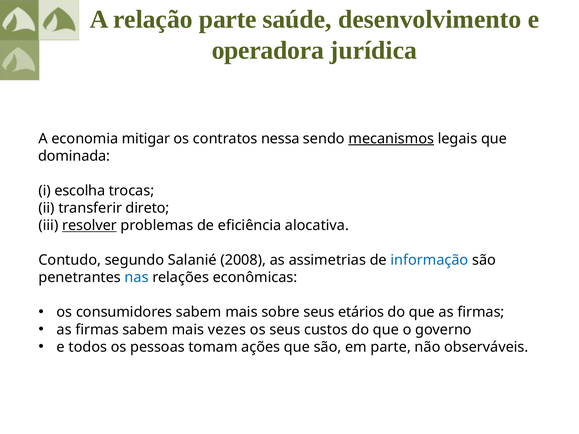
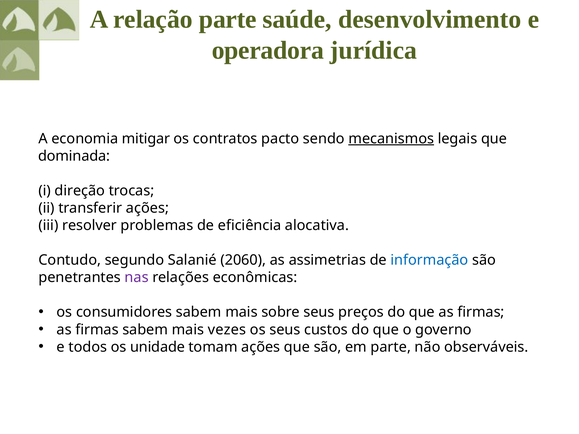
nessa: nessa -> pacto
escolha: escolha -> direção
transferir direto: direto -> ações
resolver underline: present -> none
2008: 2008 -> 2060
nas colour: blue -> purple
etários: etários -> preços
pessoas: pessoas -> unidade
